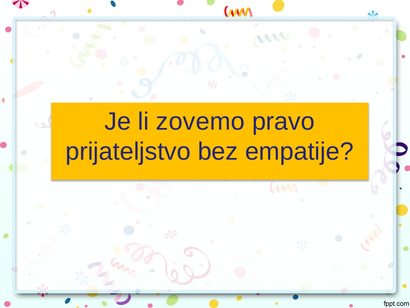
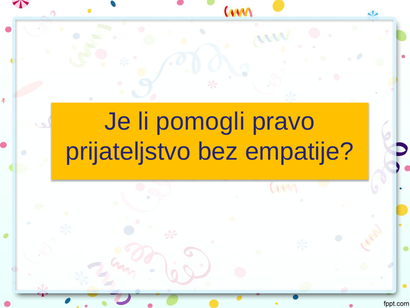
zovemo: zovemo -> pomogli
